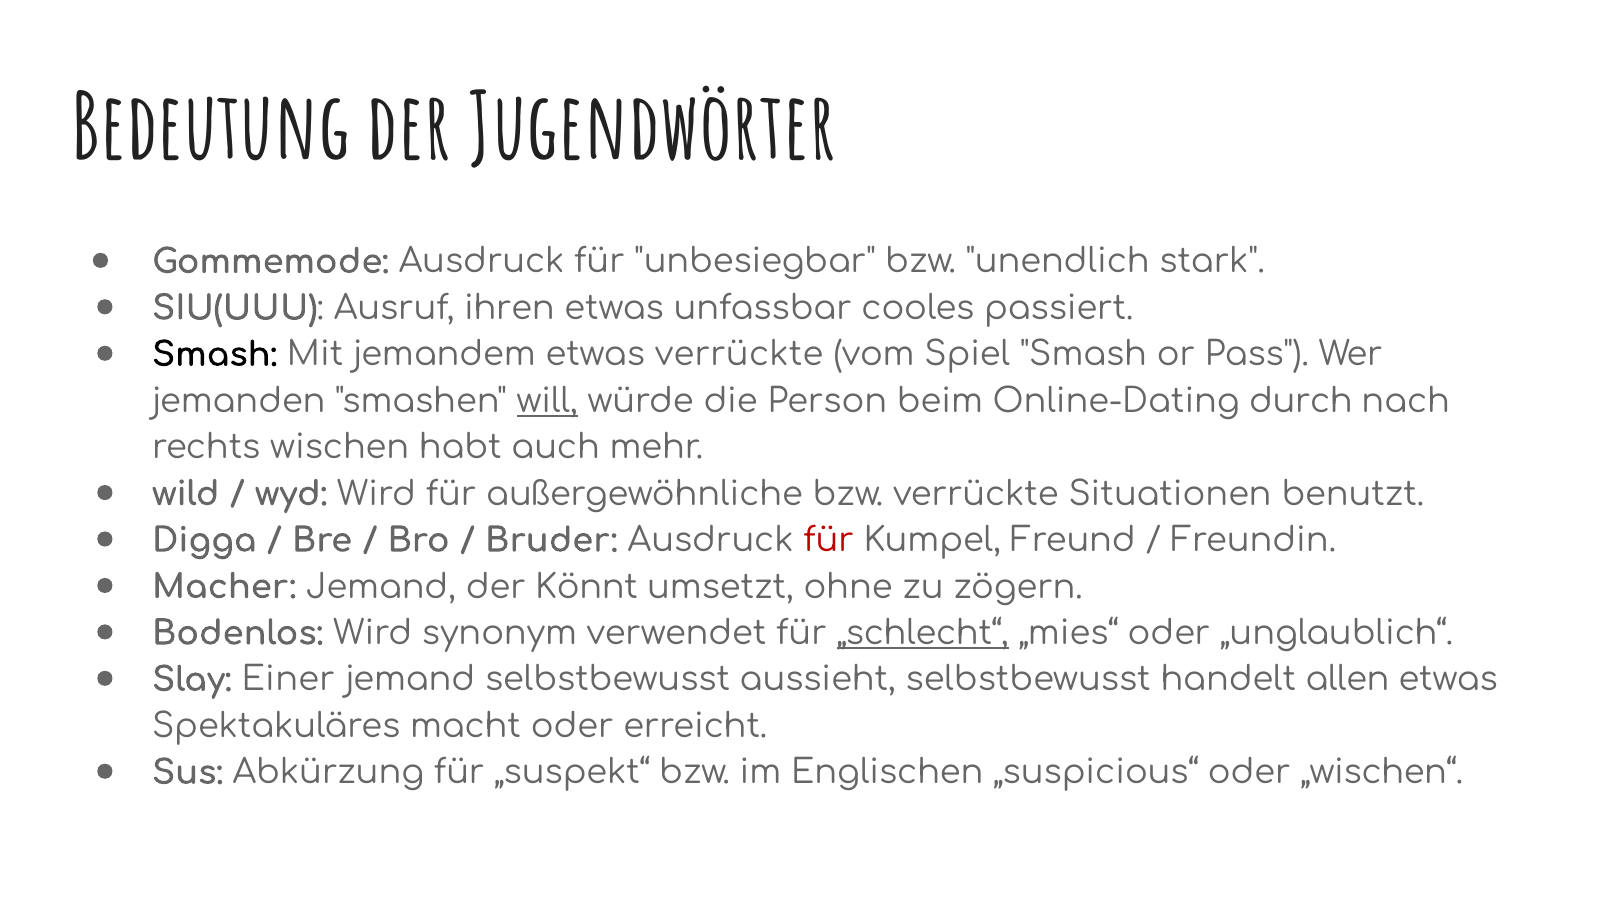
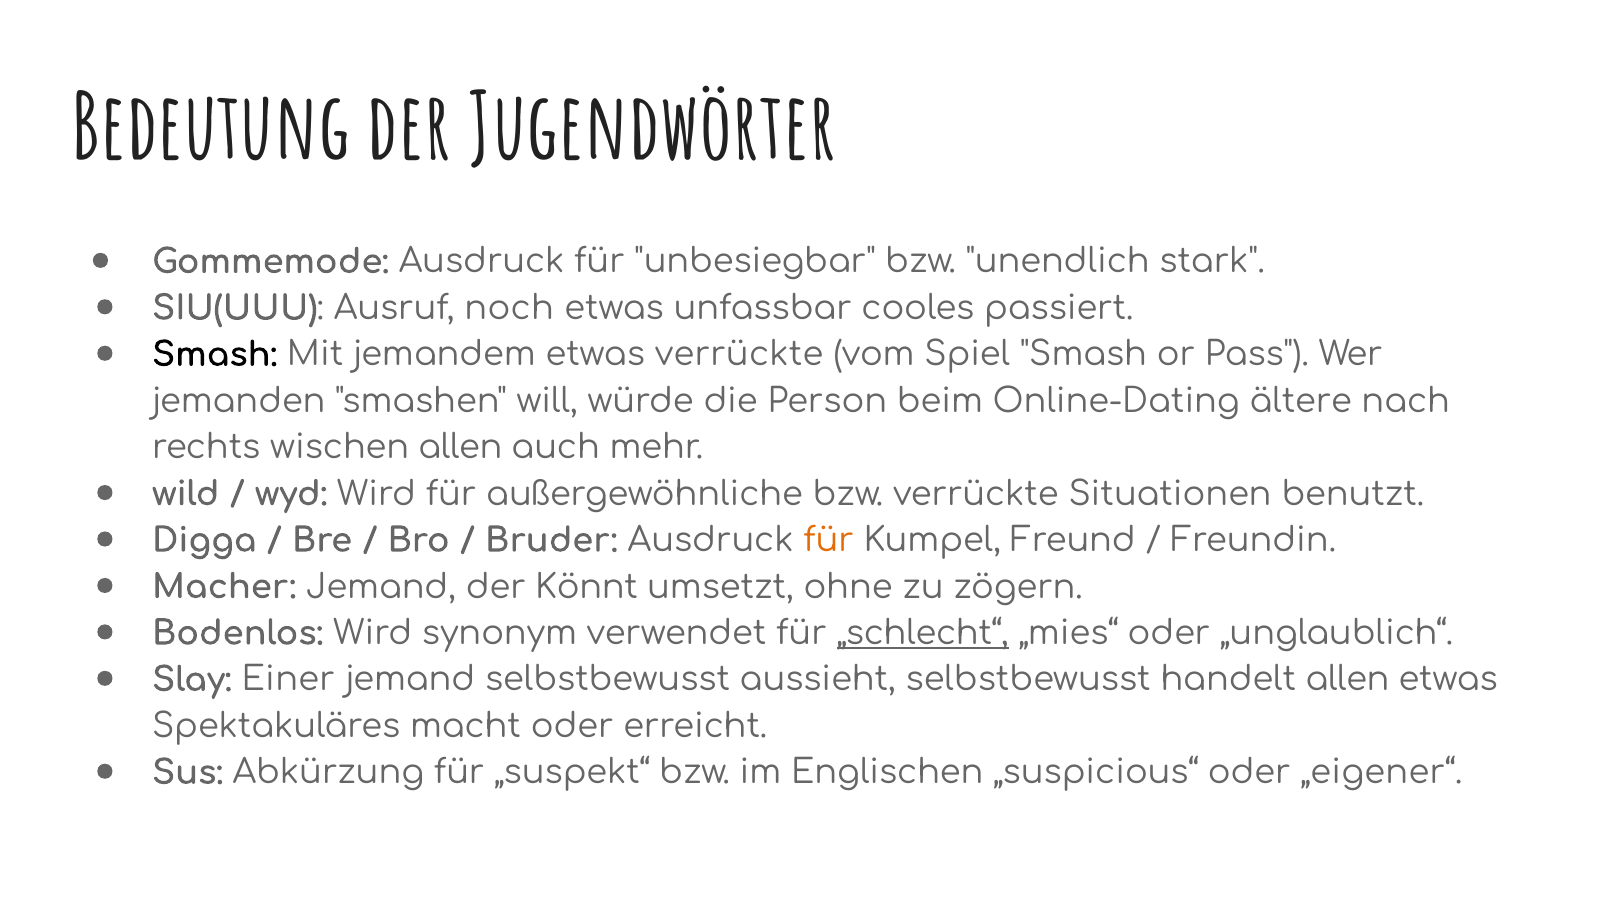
ihren: ihren -> noch
will underline: present -> none
durch: durch -> ältere
wischen habt: habt -> allen
für at (829, 541) colour: red -> orange
„wischen“: „wischen“ -> „eigener“
